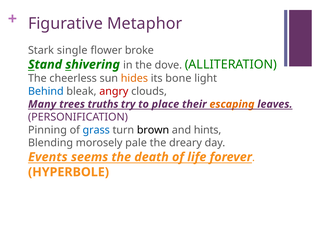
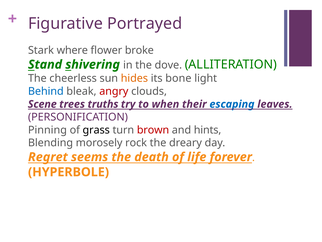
Metaphor: Metaphor -> Portrayed
single: single -> where
Many: Many -> Scene
place: place -> when
escaping colour: orange -> blue
grass colour: blue -> black
brown colour: black -> red
pale: pale -> rock
Events: Events -> Regret
